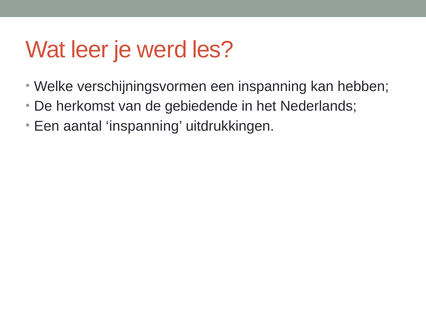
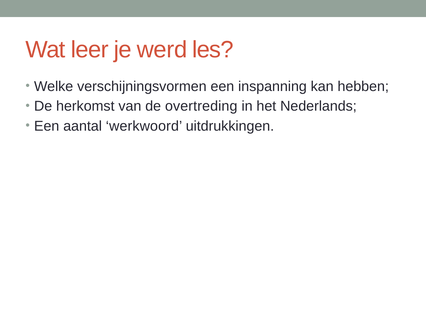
gebiedende: gebiedende -> overtreding
aantal inspanning: inspanning -> werkwoord
